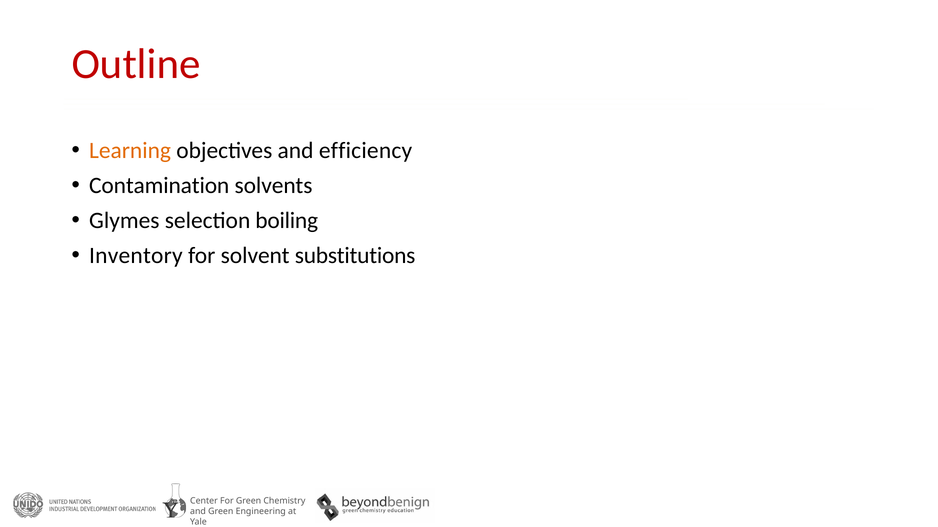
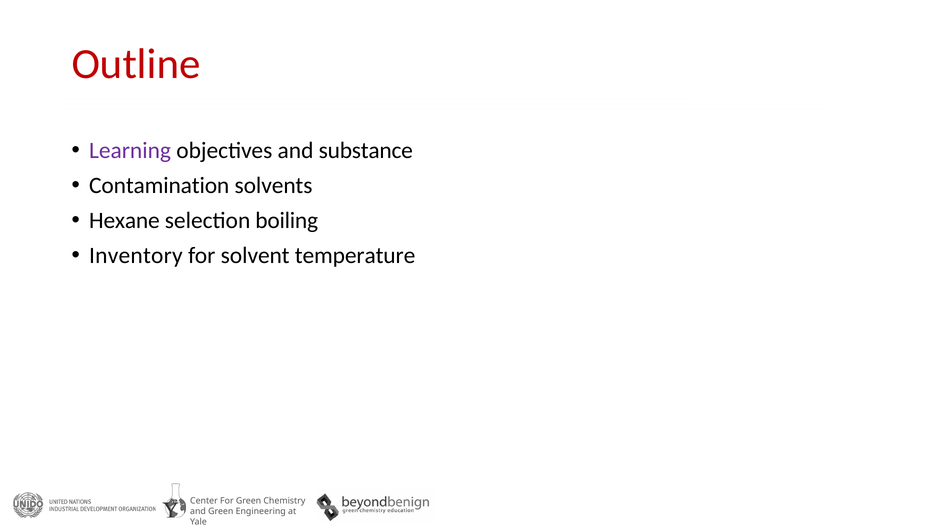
Learning colour: orange -> purple
efficiency: efficiency -> substance
Glymes: Glymes -> Hexane
substitutions: substitutions -> temperature
